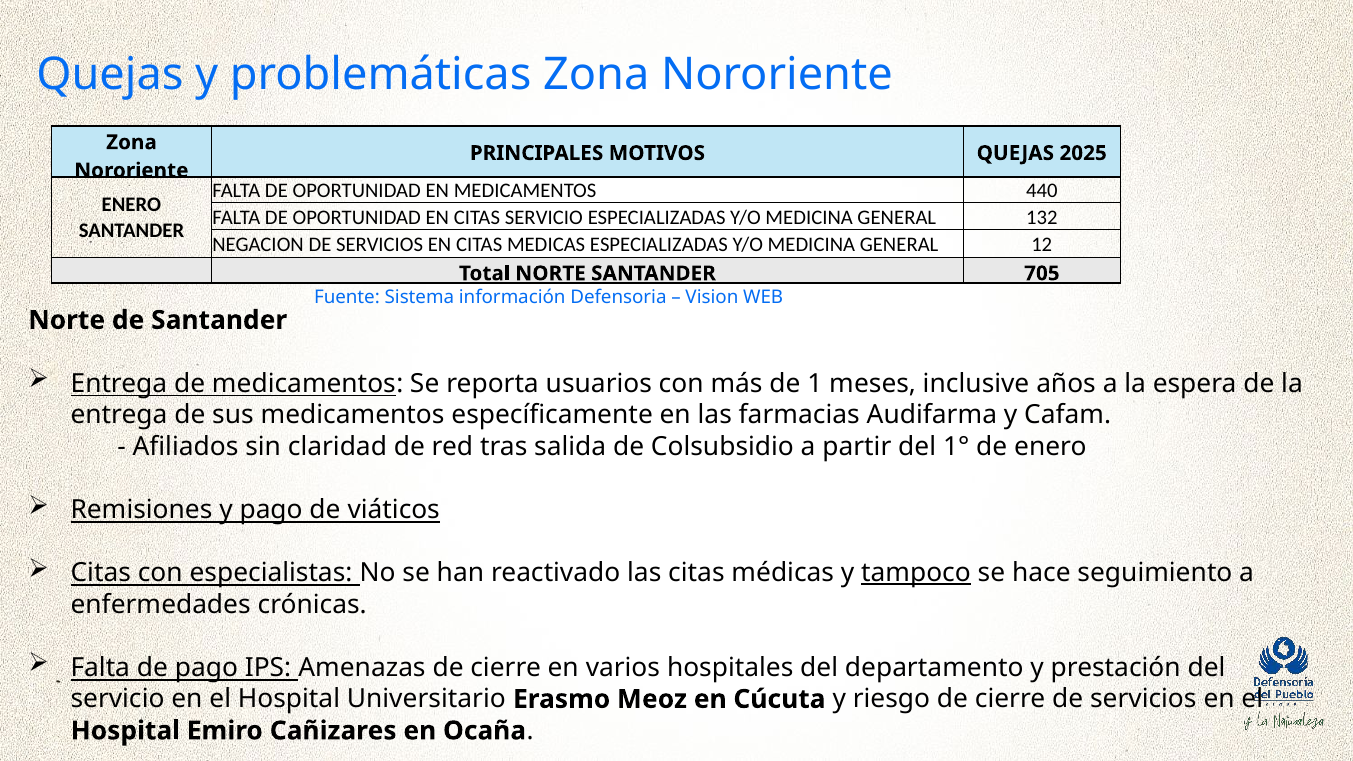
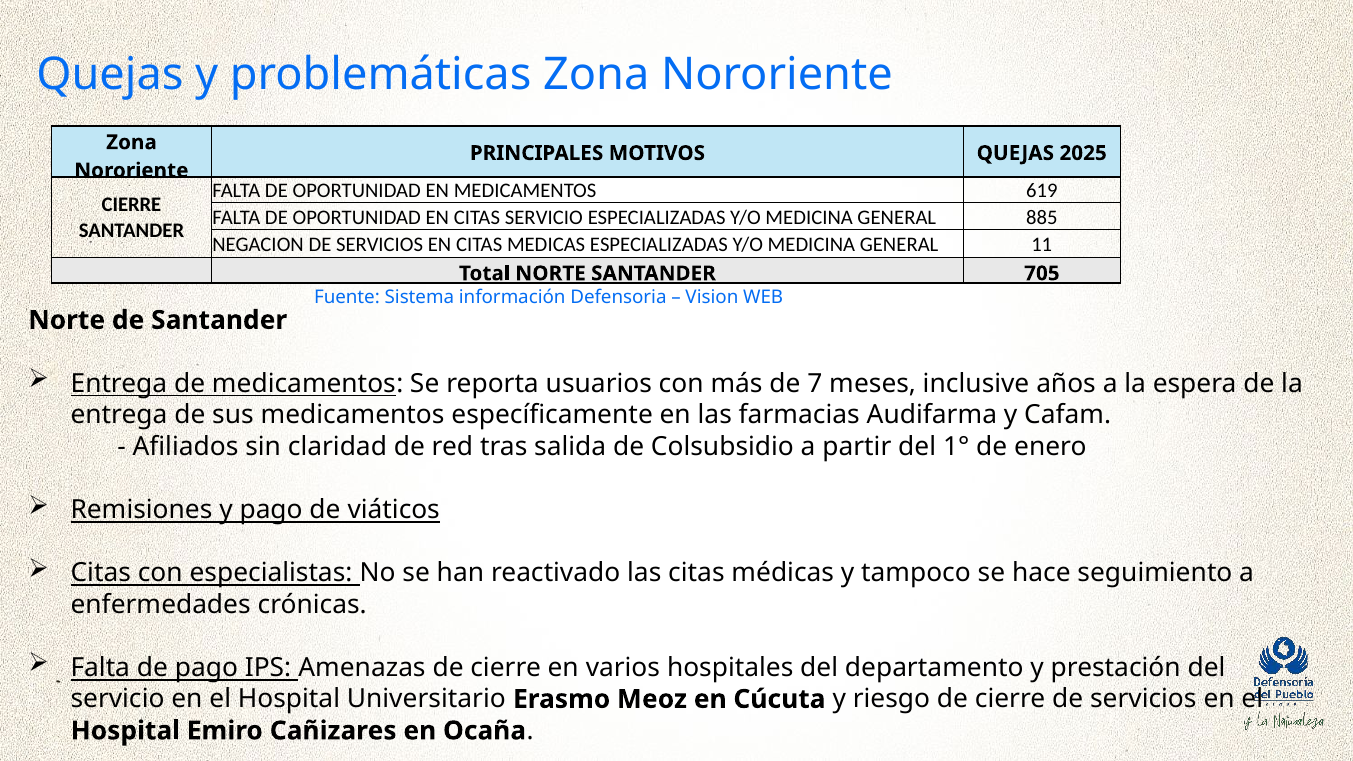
440: 440 -> 619
ENERO at (131, 205): ENERO -> CIERRE
132: 132 -> 885
12: 12 -> 11
1: 1 -> 7
tampoco underline: present -> none
